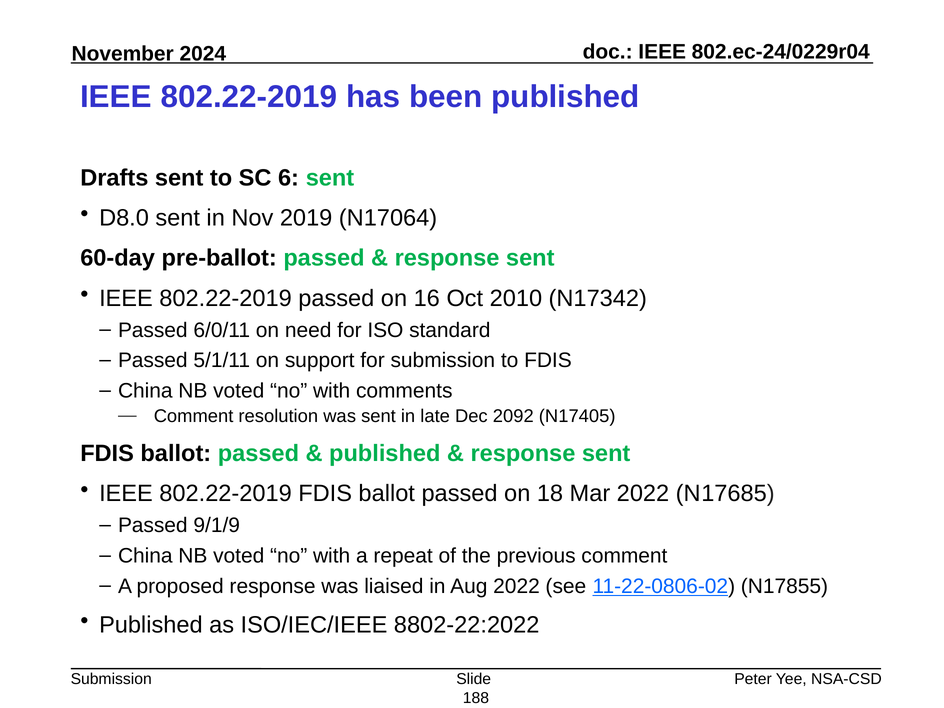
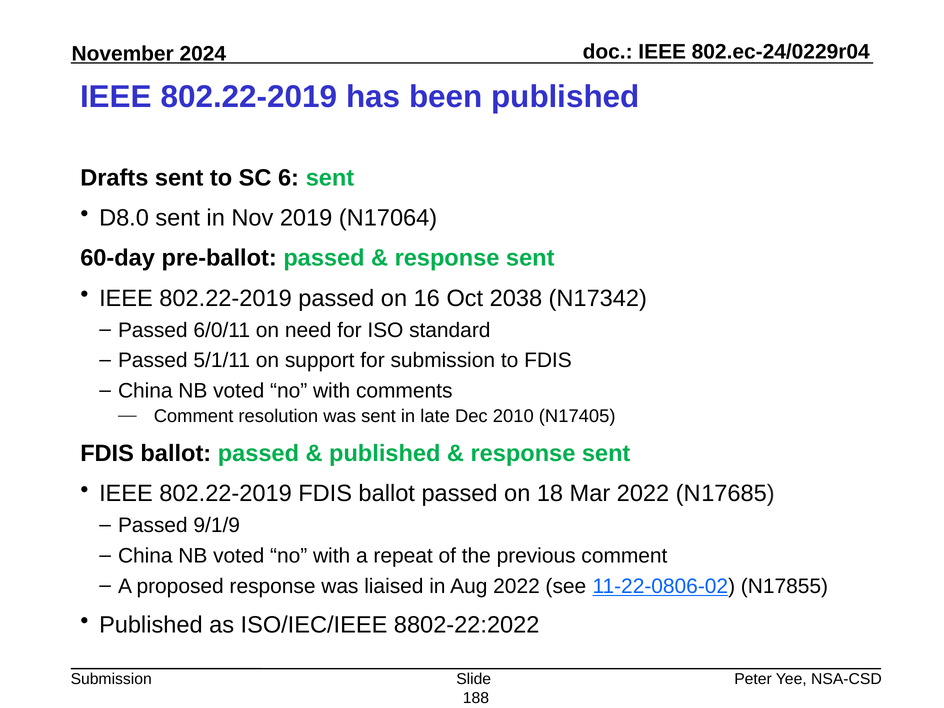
2010: 2010 -> 2038
2092: 2092 -> 2010
